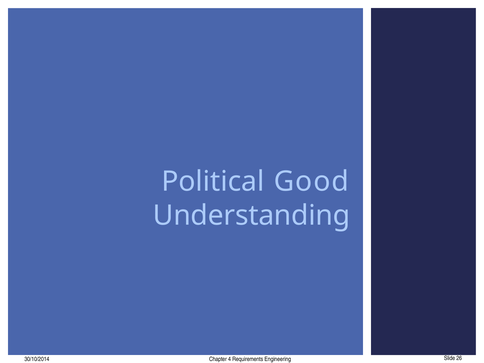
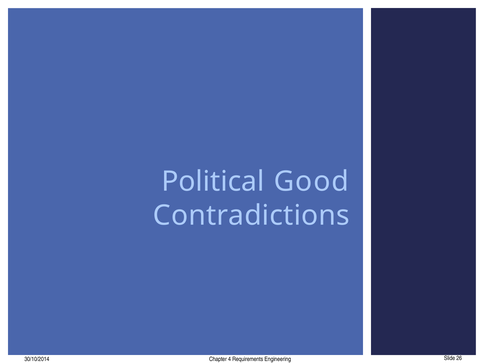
Understanding: Understanding -> Contradictions
